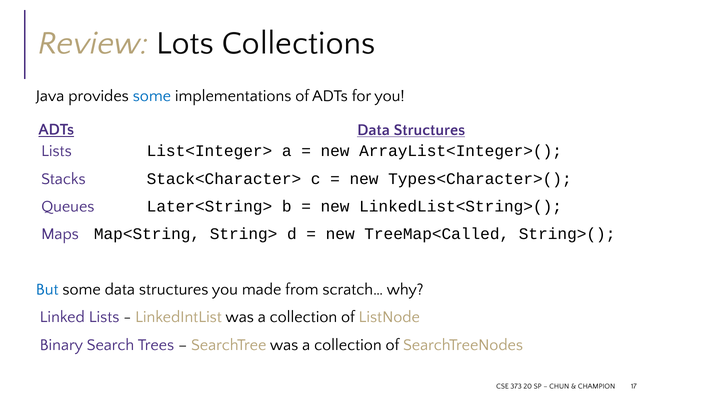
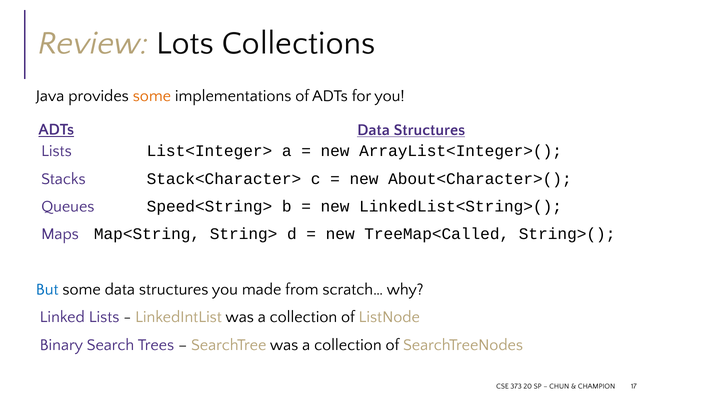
some at (152, 96) colour: blue -> orange
Types<Character>(: Types<Character>( -> About<Character>(
Later<String>: Later<String> -> Speed<String>
